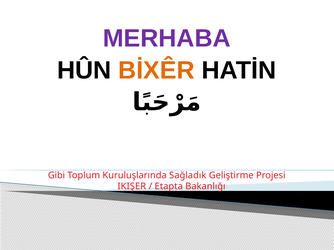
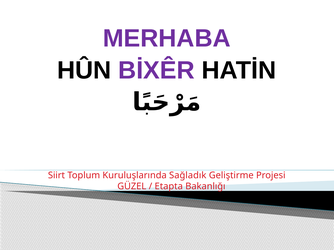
BİXÊR colour: orange -> purple
Gibi: Gibi -> Siirt
IKIŞER: IKIŞER -> GÜZEL
